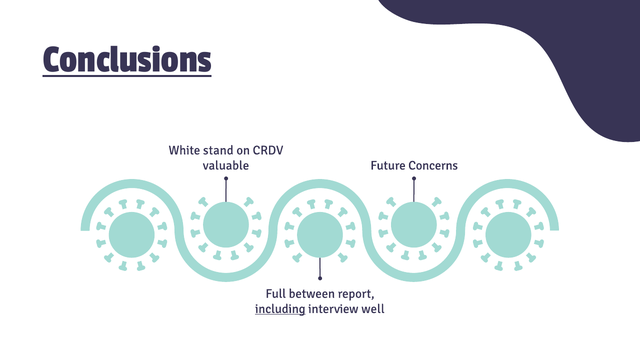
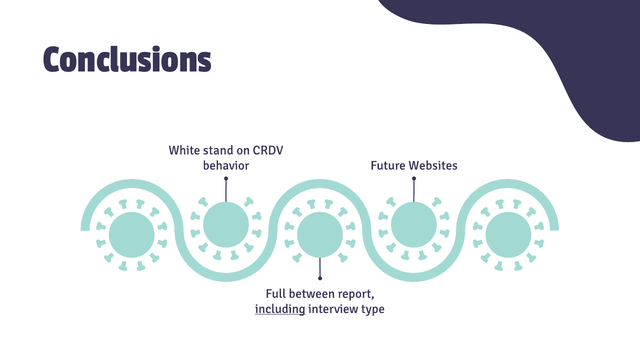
Conclusions underline: present -> none
valuable: valuable -> behavior
Concerns: Concerns -> Websites
well: well -> type
